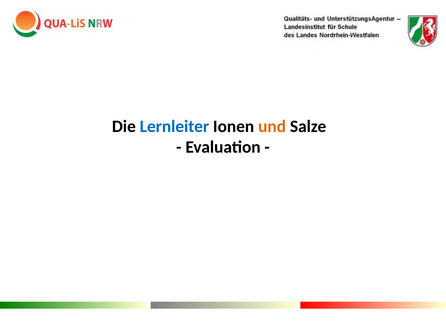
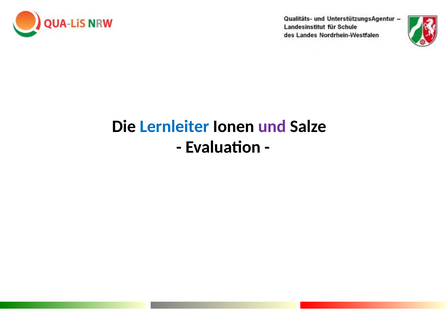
und colour: orange -> purple
